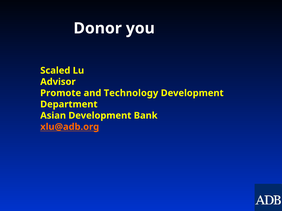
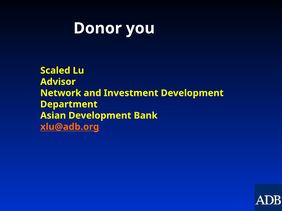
Promote: Promote -> Network
Technology: Technology -> Investment
